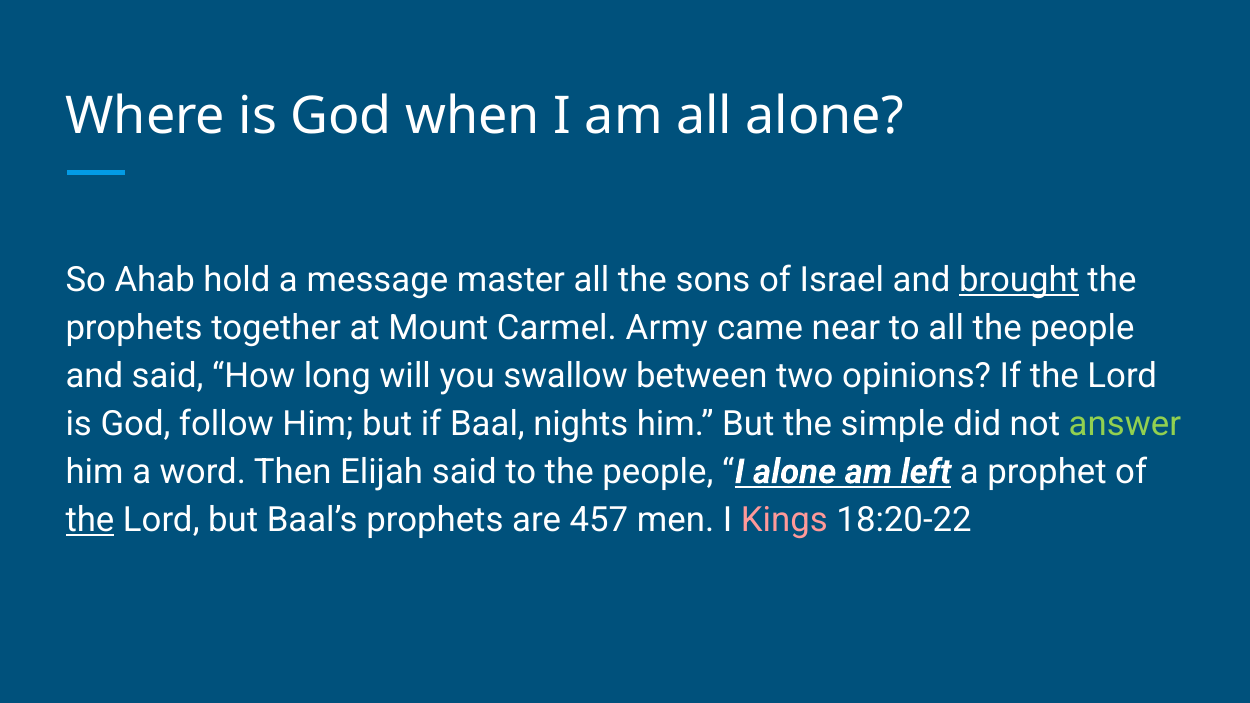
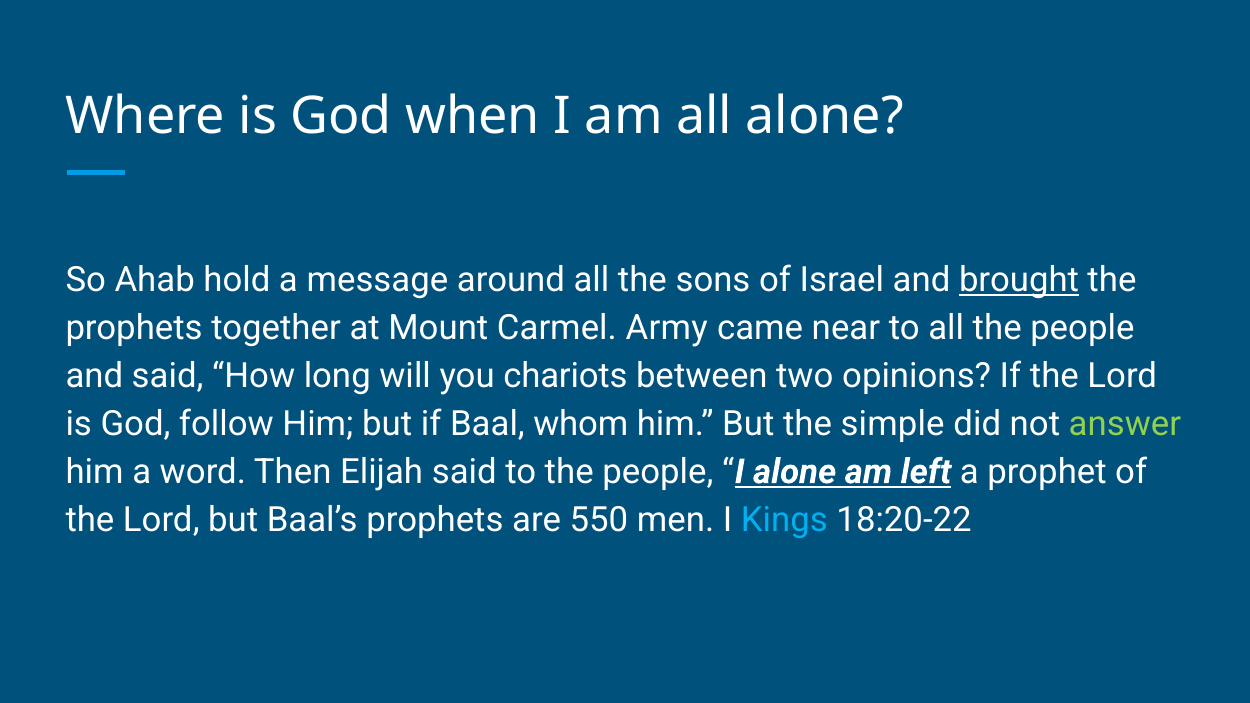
master: master -> around
swallow: swallow -> chariots
nights: nights -> whom
the at (90, 520) underline: present -> none
457: 457 -> 550
Kings colour: pink -> light blue
